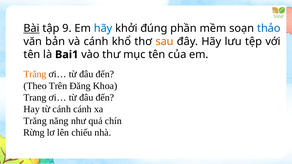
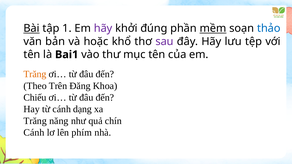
9: 9 -> 1
hãy at (103, 28) colour: blue -> purple
mềm underline: none -> present
và cánh: cánh -> hoặc
sau colour: orange -> purple
Trang: Trang -> Chiếu
cánh cánh: cánh -> dạng
Rừng at (34, 133): Rừng -> Cánh
chiếu: chiếu -> phím
